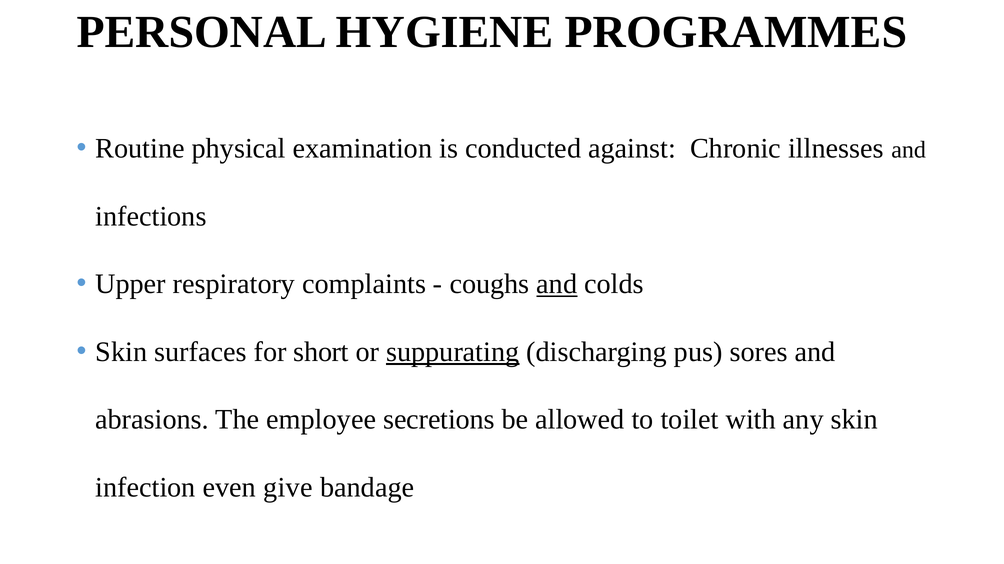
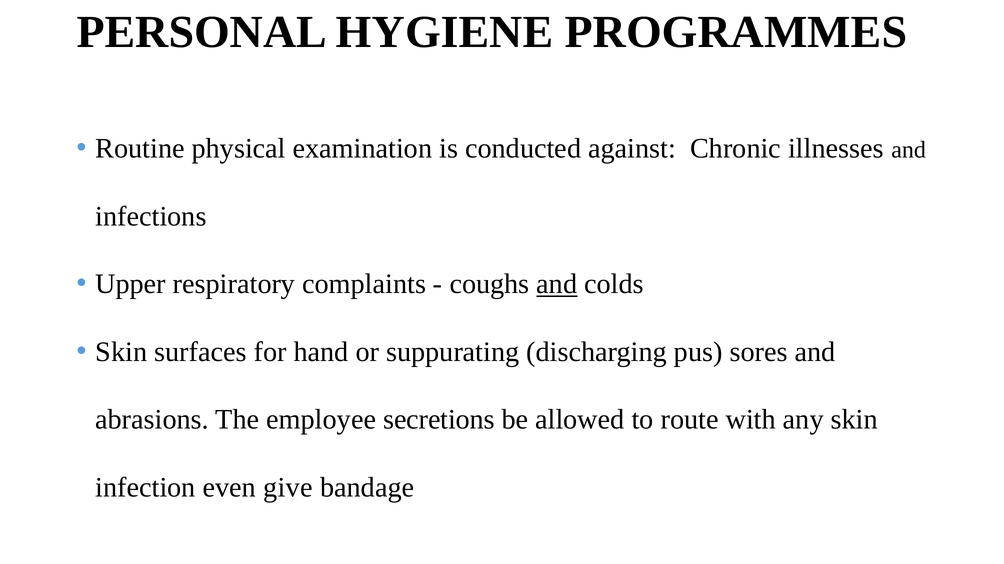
short: short -> hand
suppurating underline: present -> none
toilet: toilet -> route
